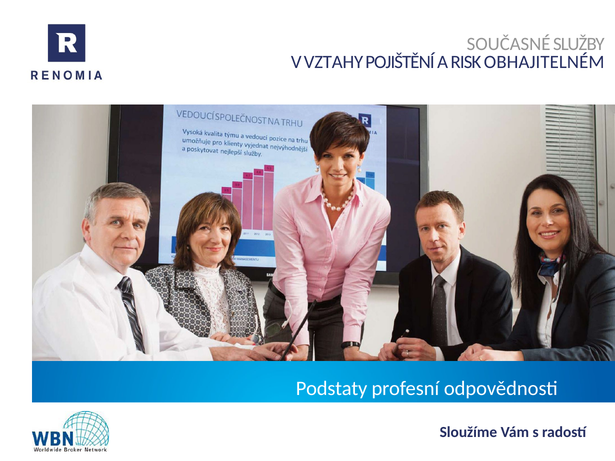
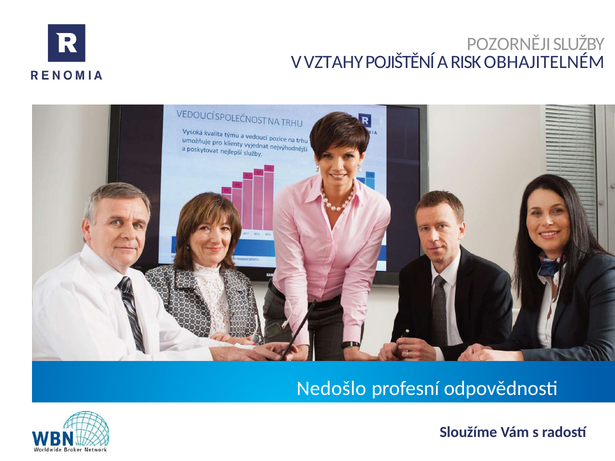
SOUČASNÉ: SOUČASNÉ -> POZORNĚJI
Podstaty: Podstaty -> Nedošlo
